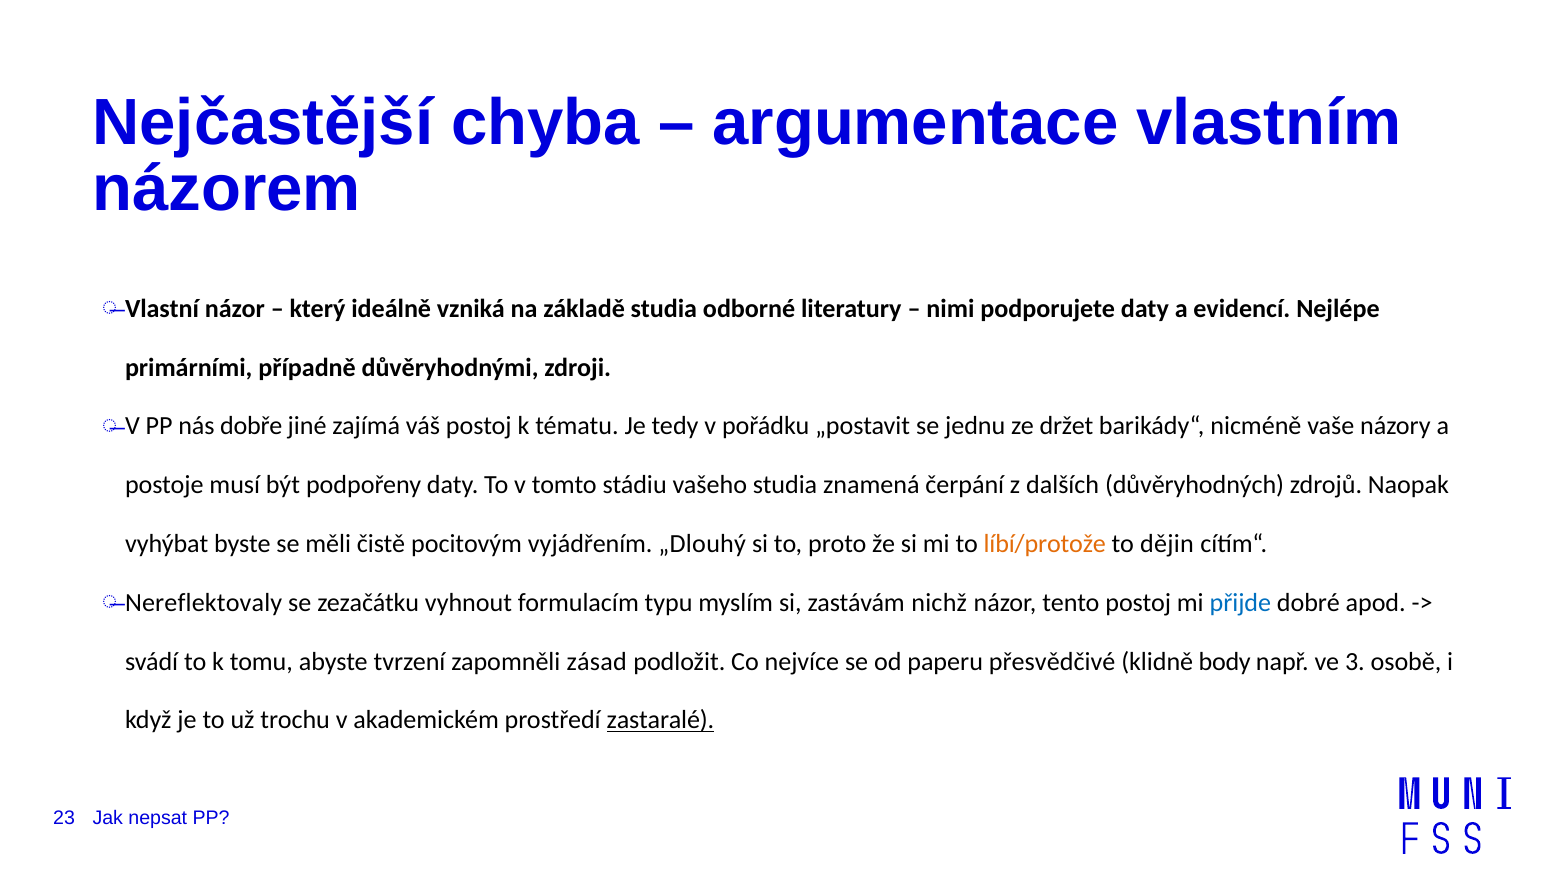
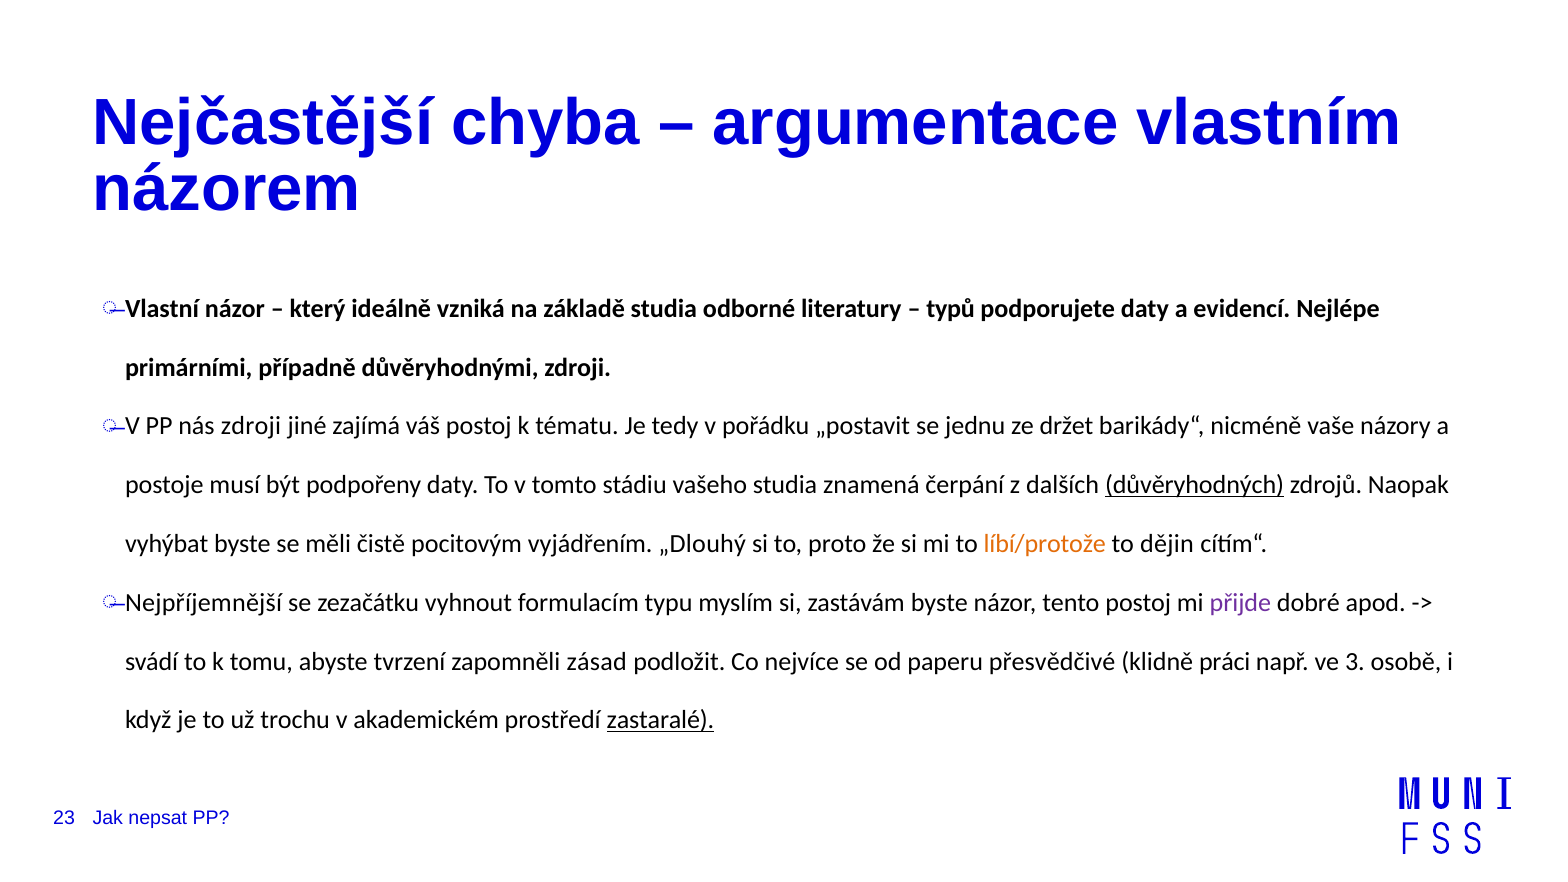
nimi: nimi -> typů
nás dobře: dobře -> zdroji
důvěryhodných underline: none -> present
Nereflektovaly: Nereflektovaly -> Nejpříjemnější
zastávám nichž: nichž -> byste
přijde colour: blue -> purple
body: body -> práci
